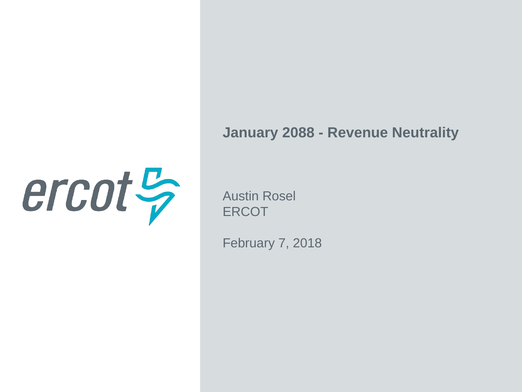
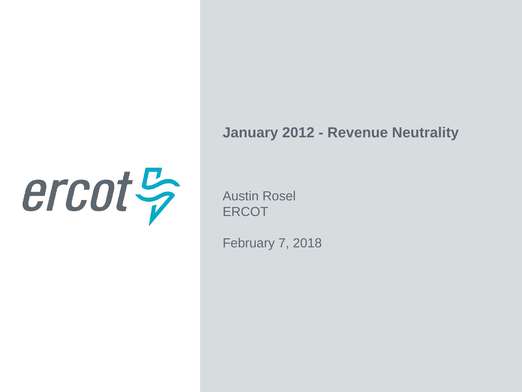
2088: 2088 -> 2012
